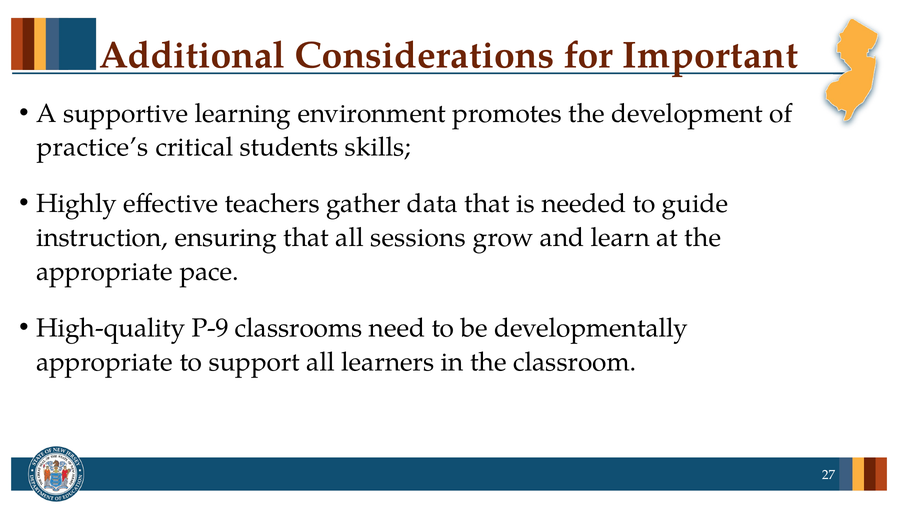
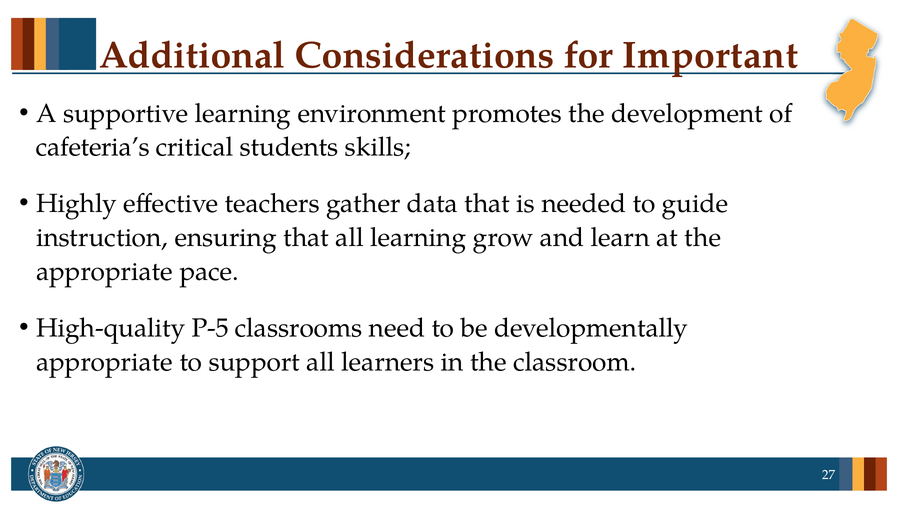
practice’s: practice’s -> cafeteria’s
all sessions: sessions -> learning
P-9: P-9 -> P-5
